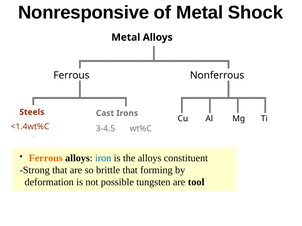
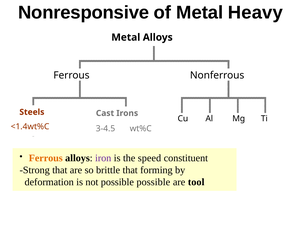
Shock: Shock -> Heavy
iron colour: blue -> purple
the alloys: alloys -> speed
possible tungsten: tungsten -> possible
